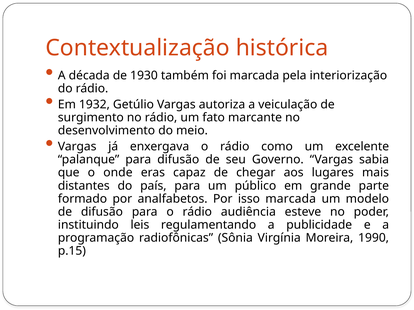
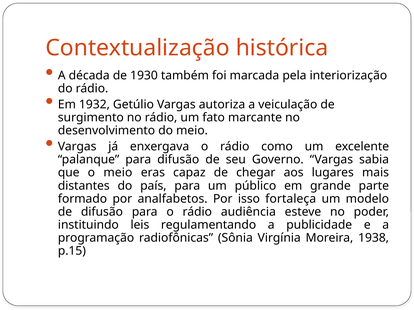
o onde: onde -> meio
isso marcada: marcada -> fortaleça
1990: 1990 -> 1938
